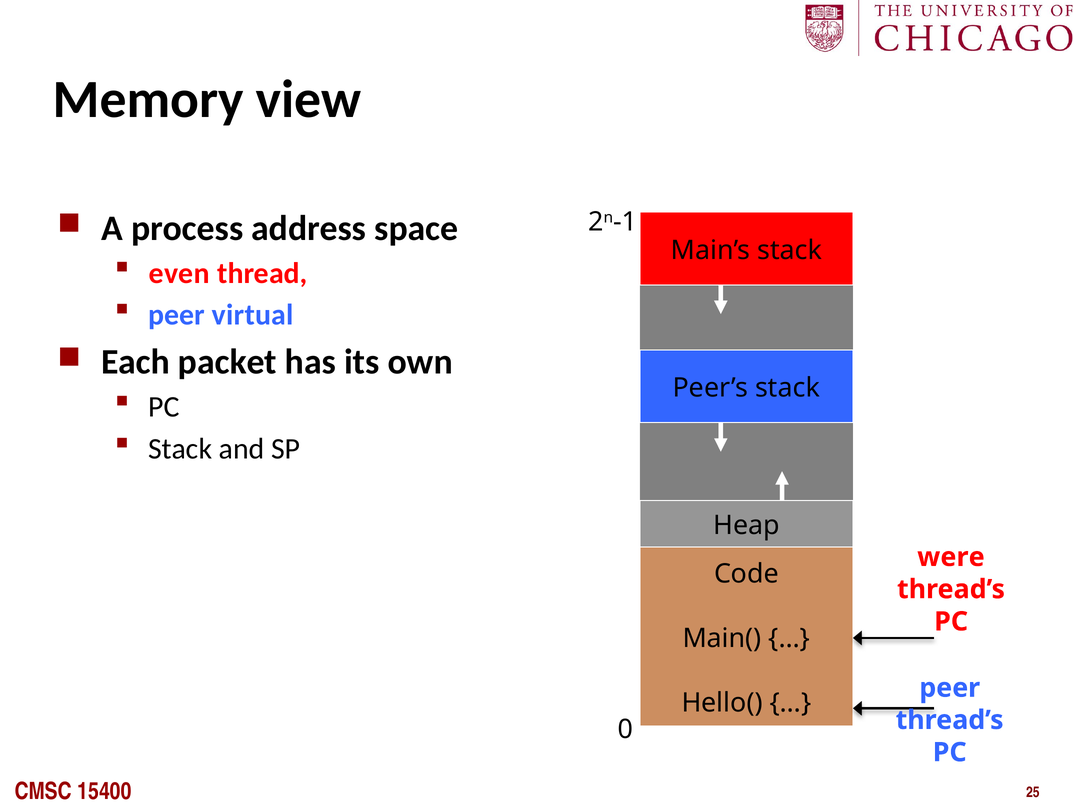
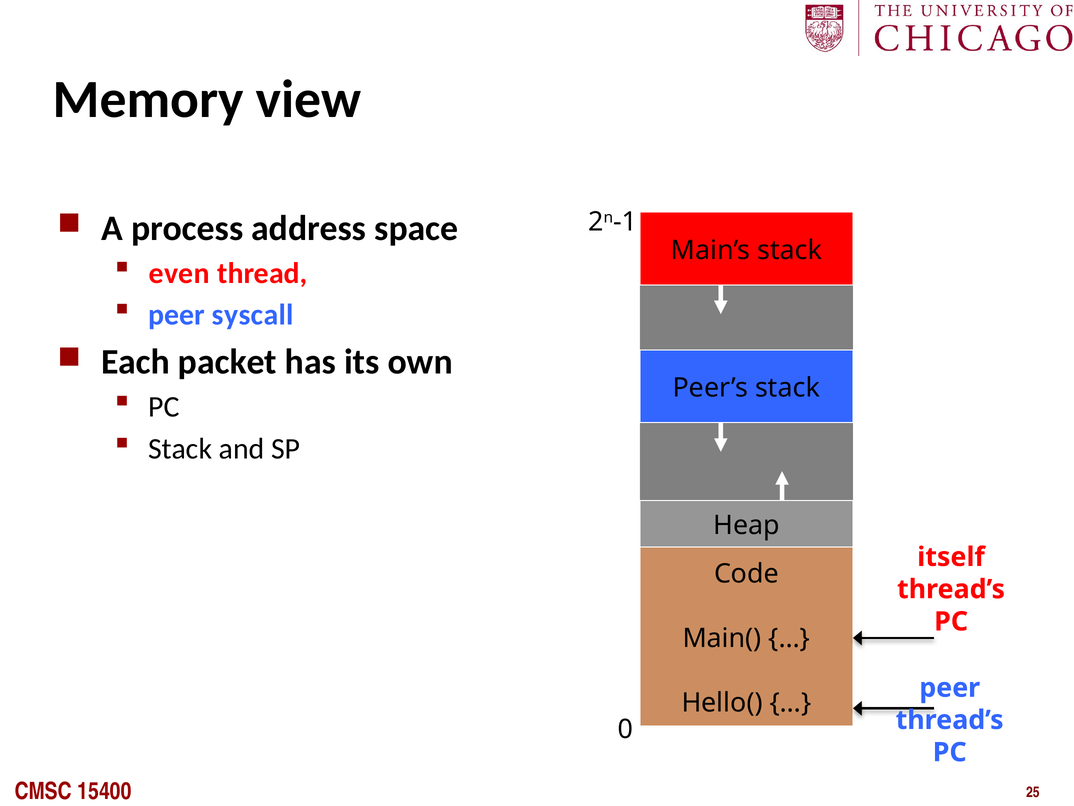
virtual: virtual -> syscall
were: were -> itself
